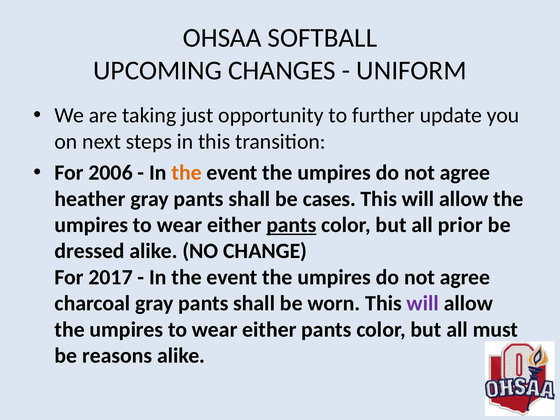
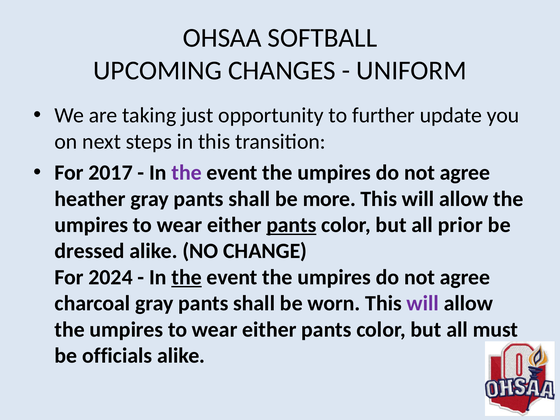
2006: 2006 -> 2017
the at (187, 173) colour: orange -> purple
cases: cases -> more
2017: 2017 -> 2024
the at (187, 277) underline: none -> present
reasons: reasons -> officials
